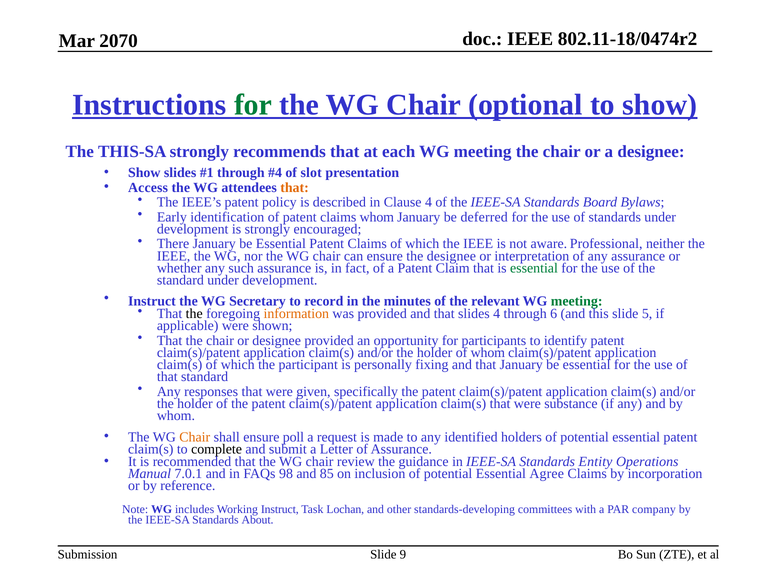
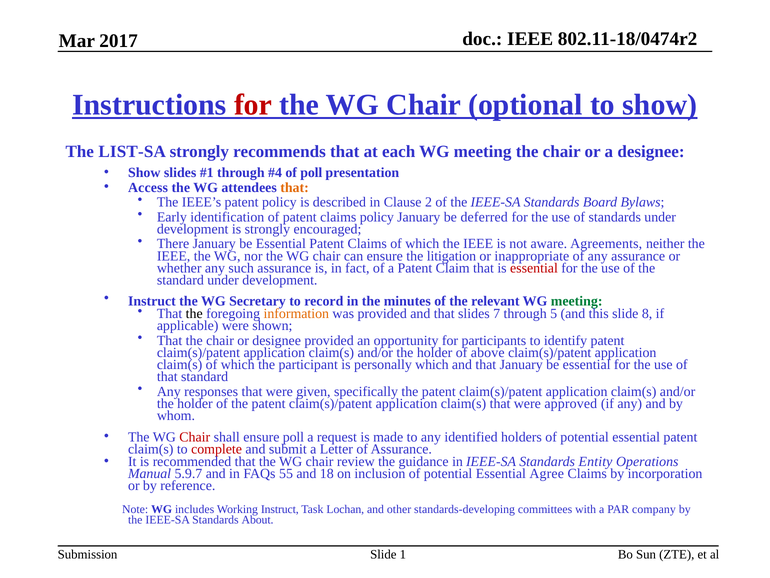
2070: 2070 -> 2017
for at (253, 105) colour: green -> red
THIS-SA: THIS-SA -> LIST-SA
of slot: slot -> poll
Clause 4: 4 -> 2
claims whom: whom -> policy
Professional: Professional -> Agreements
the designee: designee -> litigation
interpretation: interpretation -> inappropriate
essential at (534, 268) colour: green -> red
slides 4: 4 -> 7
6: 6 -> 5
5: 5 -> 8
of whom: whom -> above
personally fixing: fixing -> which
substance: substance -> approved
Chair at (195, 437) colour: orange -> red
complete colour: black -> red
7.0.1: 7.0.1 -> 5.9.7
98: 98 -> 55
85: 85 -> 18
9: 9 -> 1
